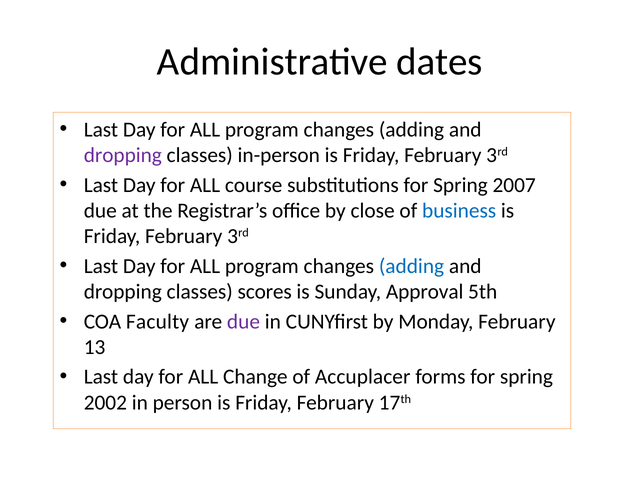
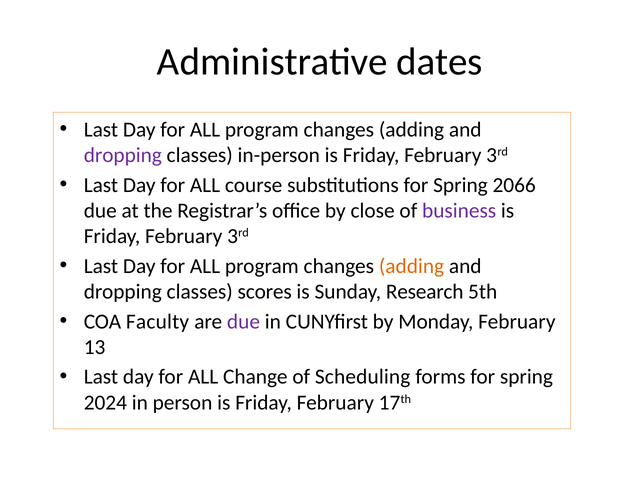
2007: 2007 -> 2066
business colour: blue -> purple
adding at (412, 266) colour: blue -> orange
Approval: Approval -> Research
Accuplacer: Accuplacer -> Scheduling
2002: 2002 -> 2024
